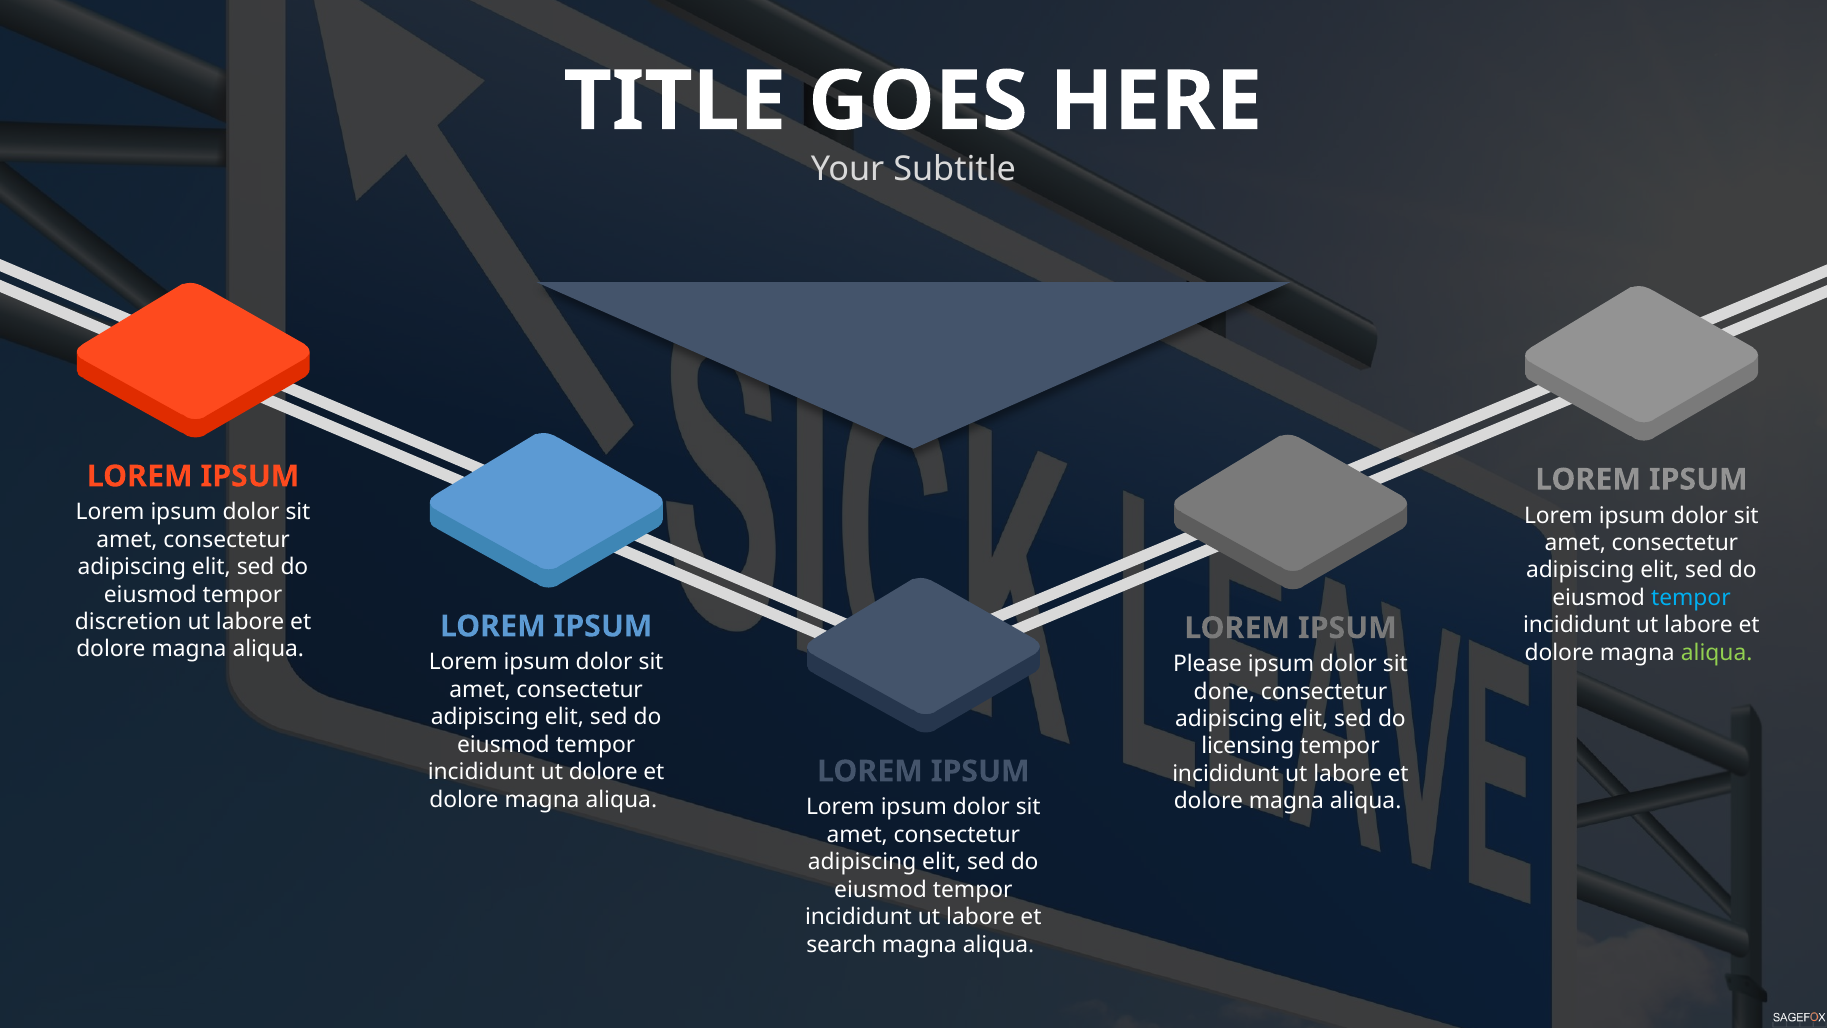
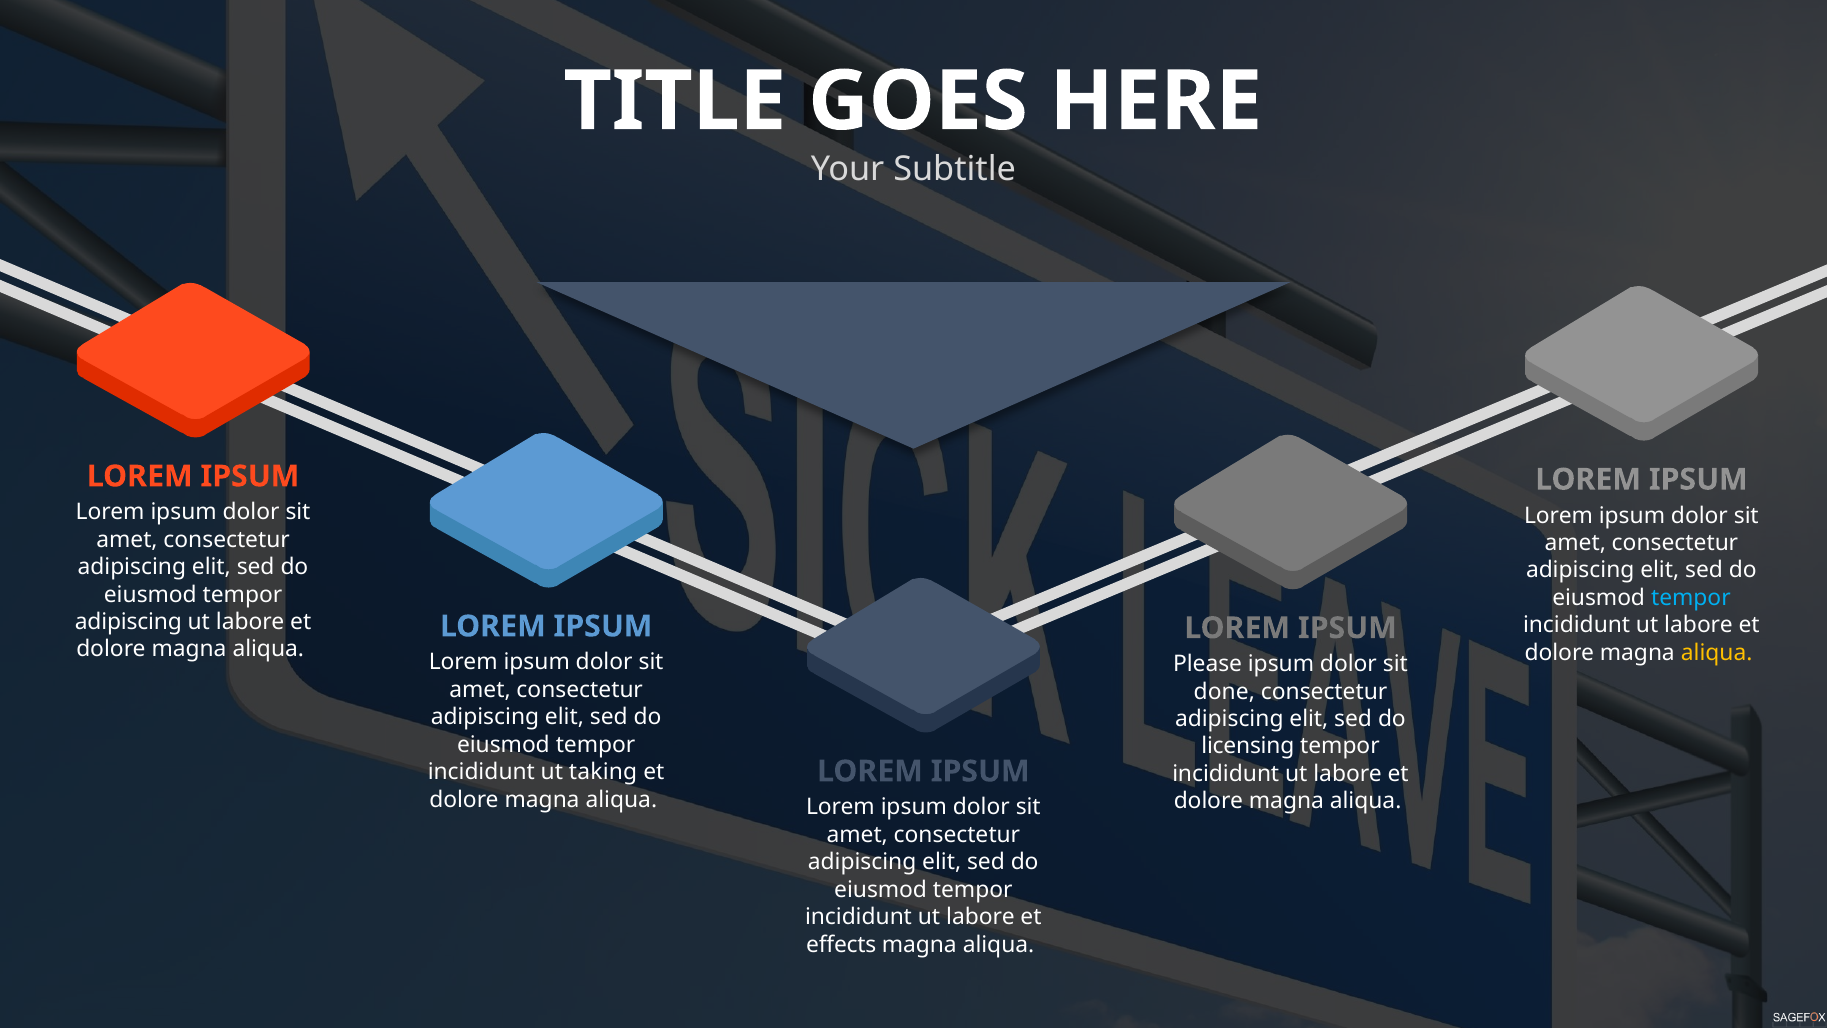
discretion at (128, 622): discretion -> adipiscing
aliqua at (1717, 652) colour: light green -> yellow
ut dolore: dolore -> taking
search: search -> effects
